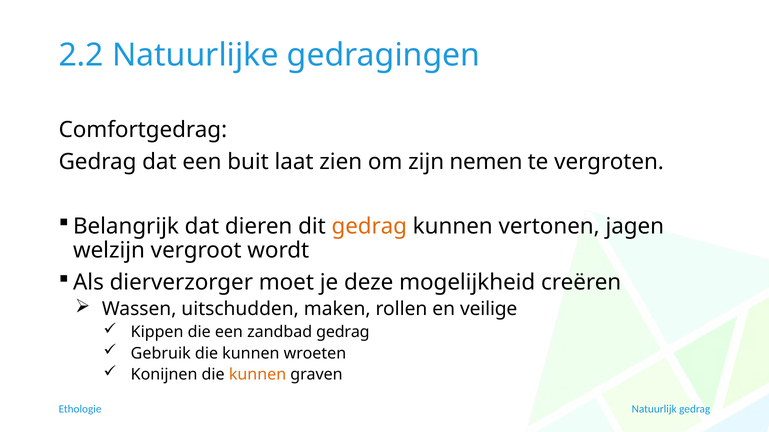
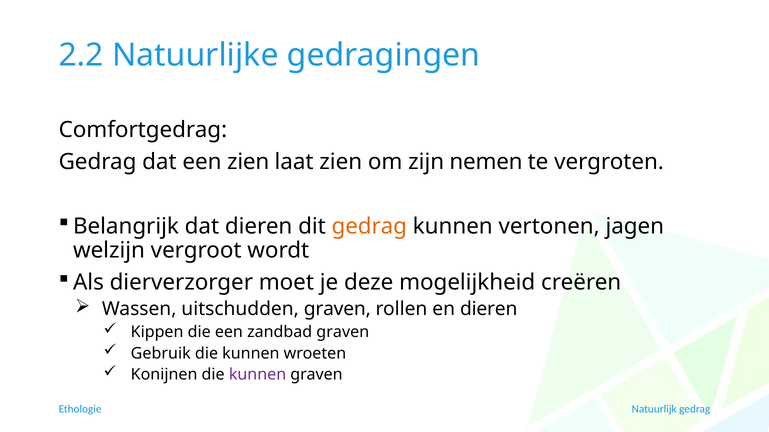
een buit: buit -> zien
uitschudden maken: maken -> graven
en veilige: veilige -> dieren
zandbad gedrag: gedrag -> graven
kunnen at (258, 375) colour: orange -> purple
